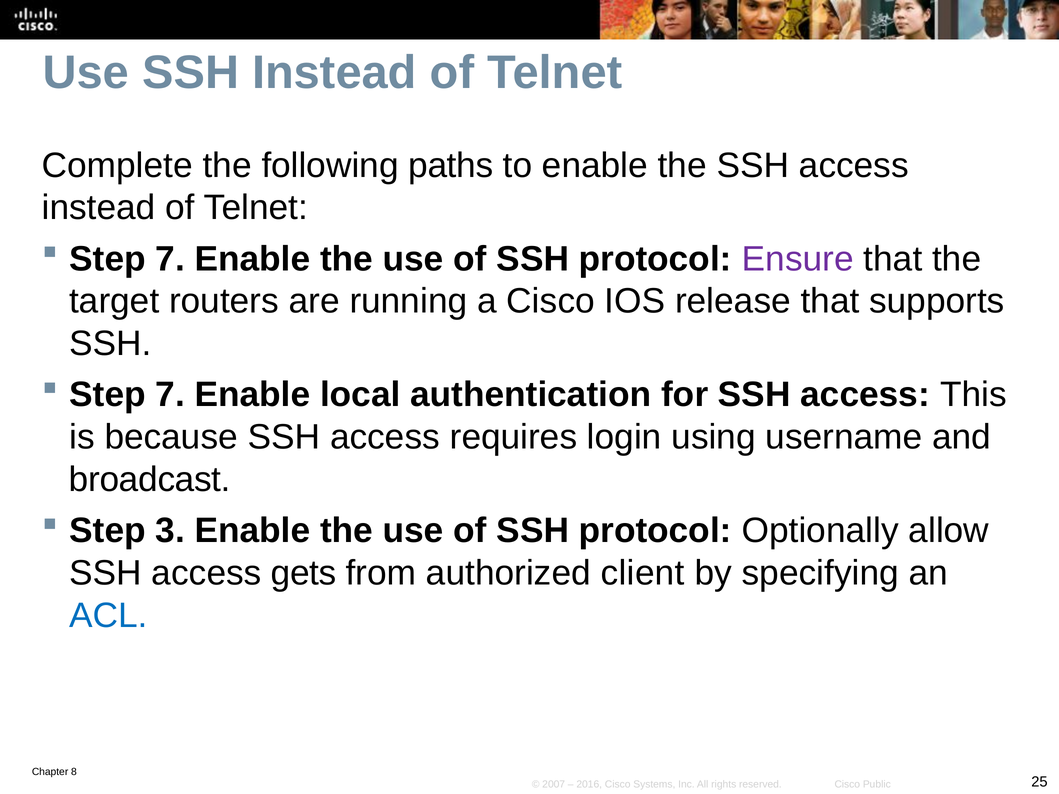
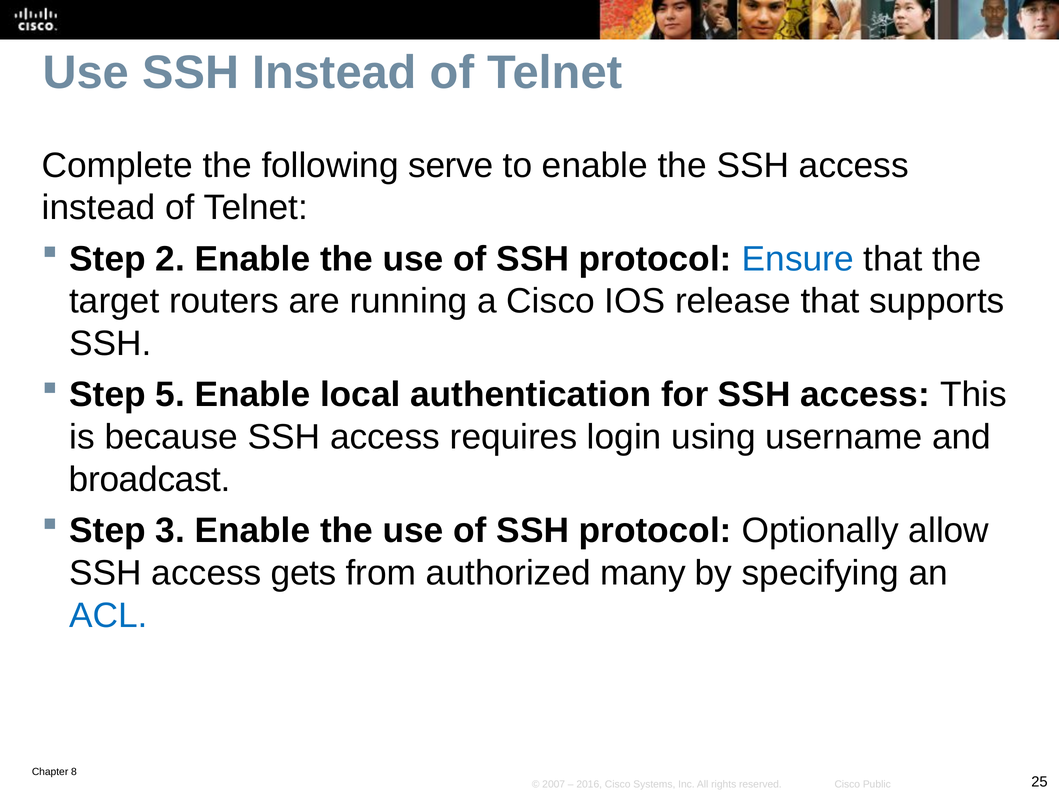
paths: paths -> serve
7 at (170, 259): 7 -> 2
Ensure colour: purple -> blue
7 at (170, 395): 7 -> 5
client: client -> many
